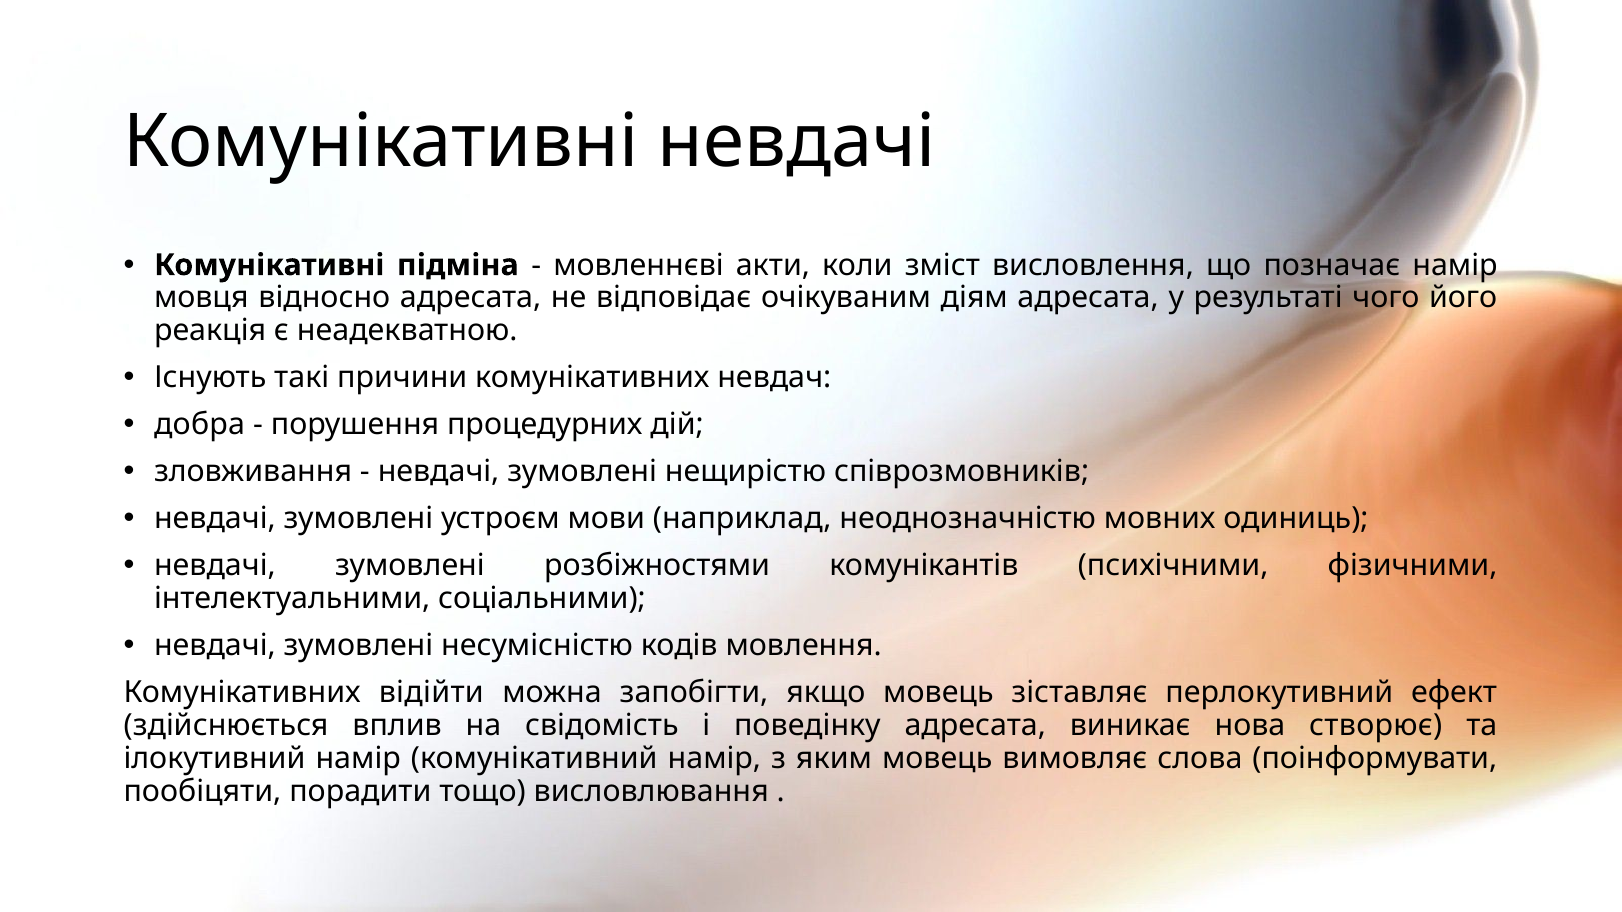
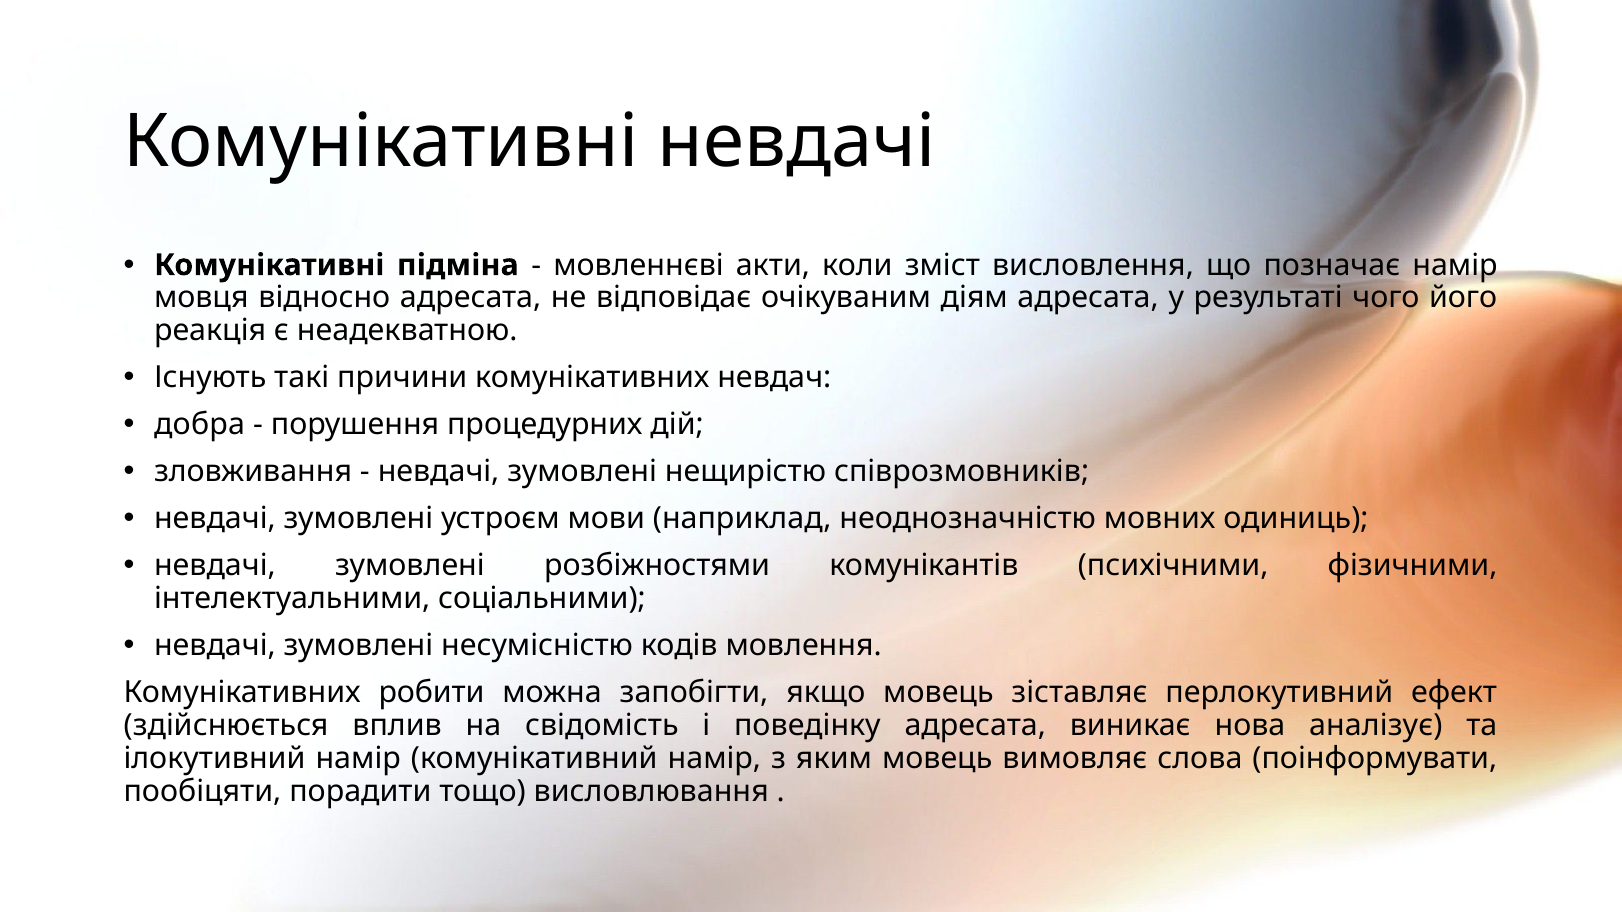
відійти: відійти -> робити
створює: створює -> аналізує
